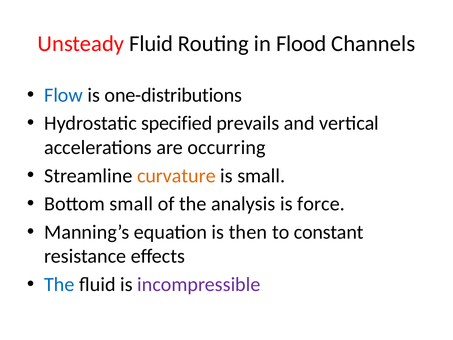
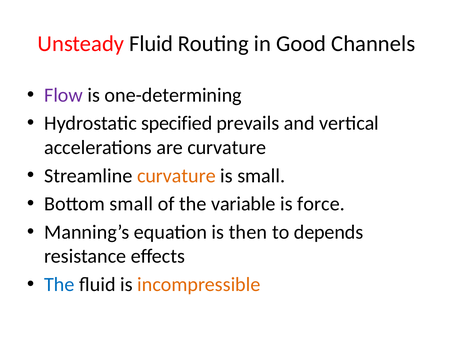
Flood: Flood -> Good
Flow colour: blue -> purple
one-distributions: one-distributions -> one-determining
are occurring: occurring -> curvature
analysis: analysis -> variable
constant: constant -> depends
incompressible colour: purple -> orange
